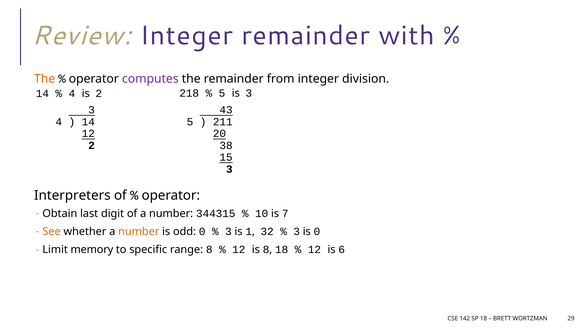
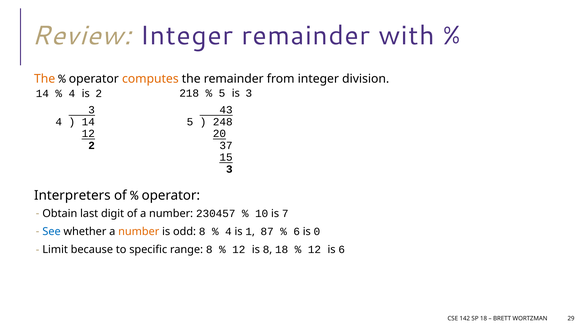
computes colour: purple -> orange
211: 211 -> 248
38: 38 -> 37
344315: 344315 -> 230457
See colour: orange -> blue
odd 0: 0 -> 8
3 at (228, 231): 3 -> 4
32: 32 -> 87
3 at (297, 231): 3 -> 6
memory: memory -> because
